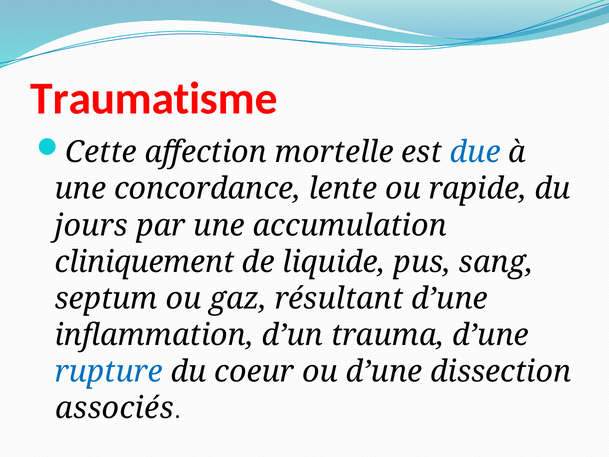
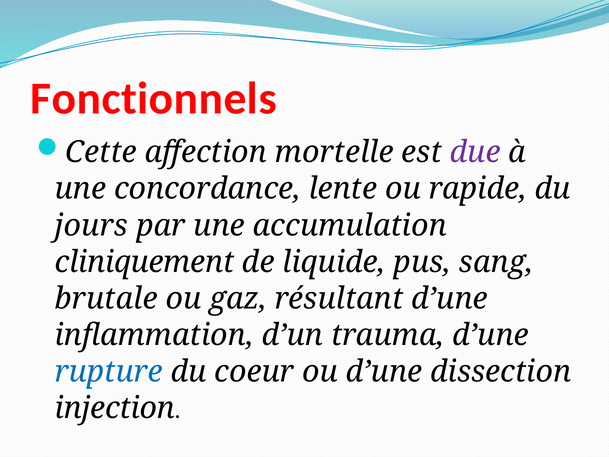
Traumatisme: Traumatisme -> Fonctionnels
due colour: blue -> purple
septum: septum -> brutale
associés: associés -> injection
